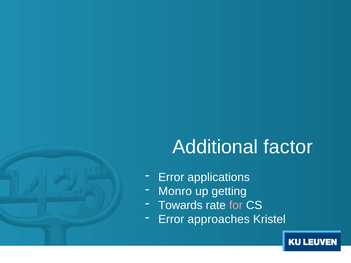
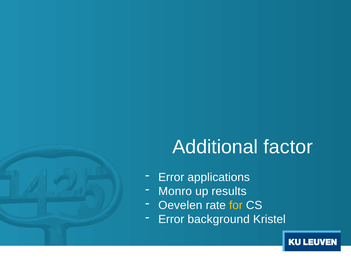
getting: getting -> results
Towards: Towards -> Oevelen
for colour: pink -> yellow
approaches: approaches -> background
